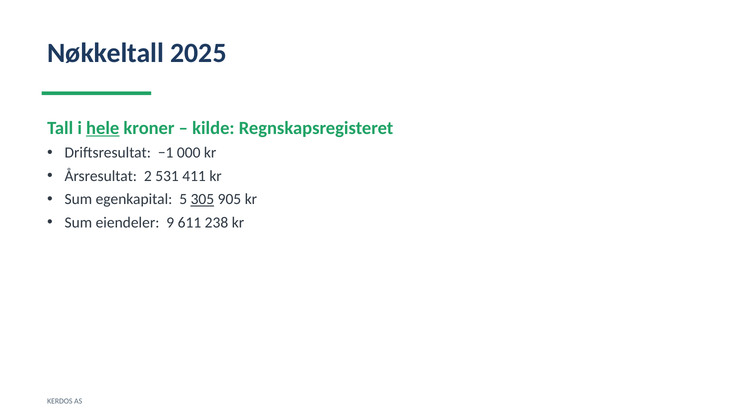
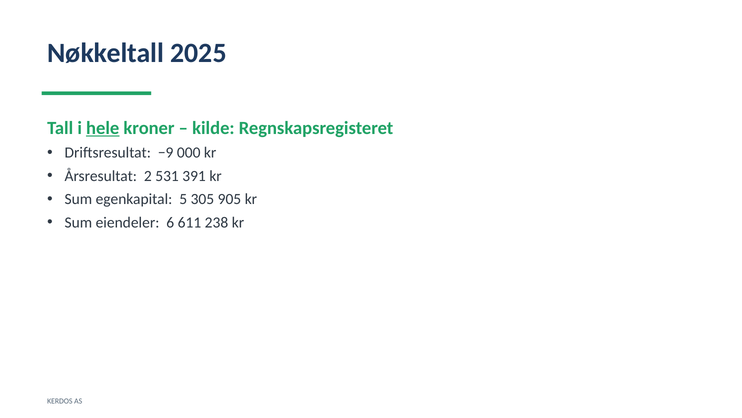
−1: −1 -> −9
411: 411 -> 391
305 underline: present -> none
9: 9 -> 6
